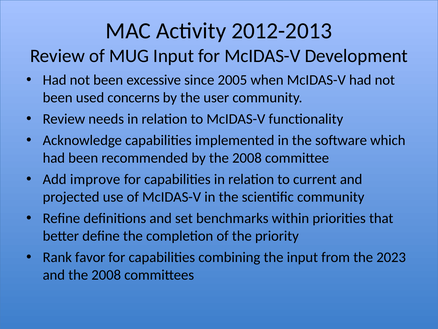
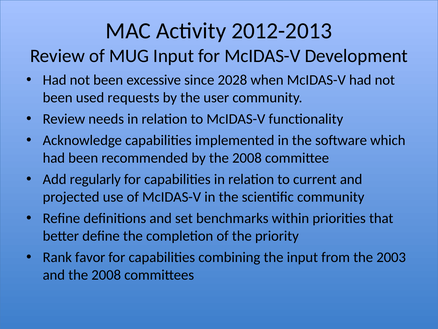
2005: 2005 -> 2028
concerns: concerns -> requests
improve: improve -> regularly
2023: 2023 -> 2003
